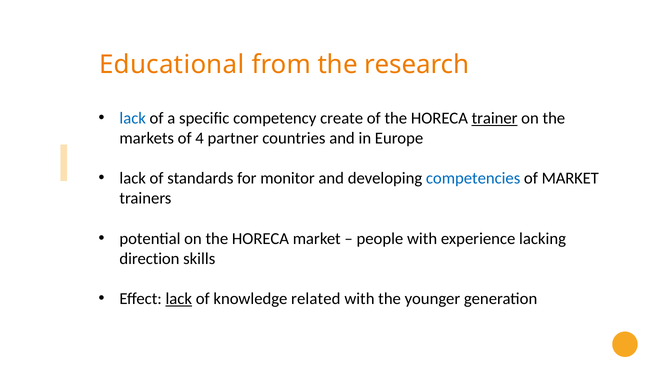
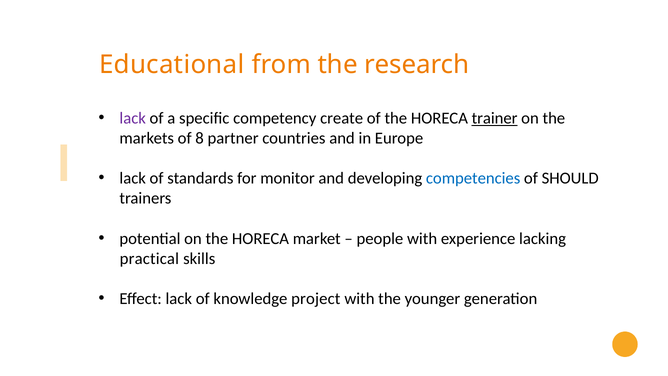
lack at (133, 118) colour: blue -> purple
4: 4 -> 8
of MARKET: MARKET -> SHOULD
direction: direction -> practical
lack at (179, 299) underline: present -> none
related: related -> project
